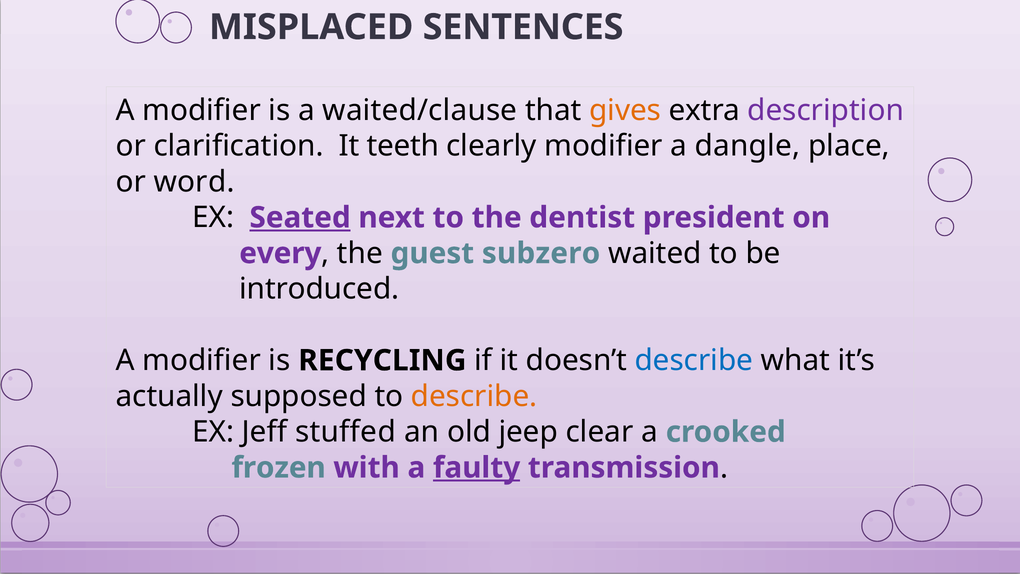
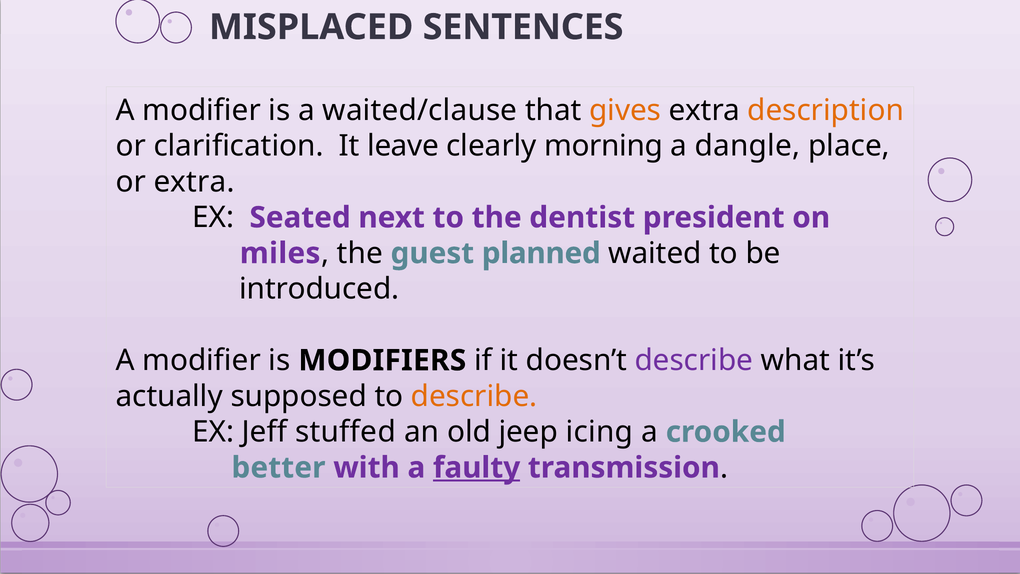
description colour: purple -> orange
teeth: teeth -> leave
clearly modifier: modifier -> morning
or word: word -> extra
Seated underline: present -> none
every: every -> miles
subzero: subzero -> planned
RECYCLING: RECYCLING -> MODIFIERS
describe at (694, 360) colour: blue -> purple
clear: clear -> icing
frozen: frozen -> better
